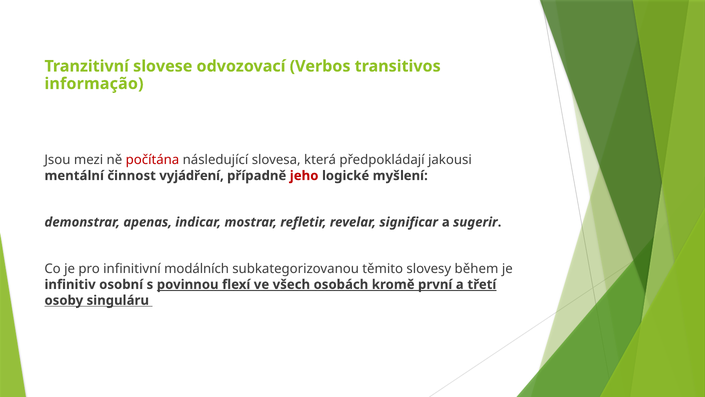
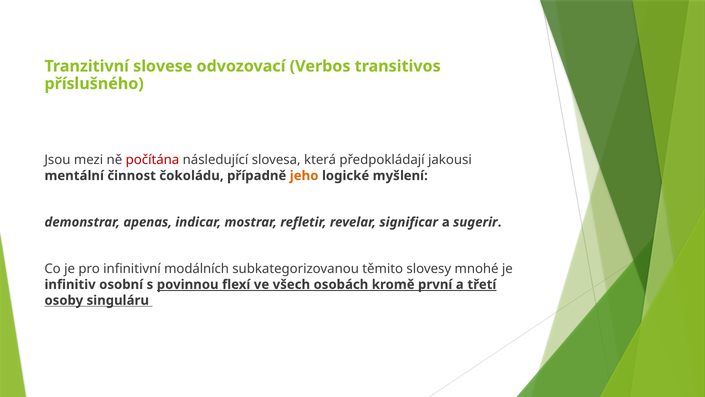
informação: informação -> příslušného
vyjádření: vyjádření -> čokoládu
jeho colour: red -> orange
během: během -> mnohé
